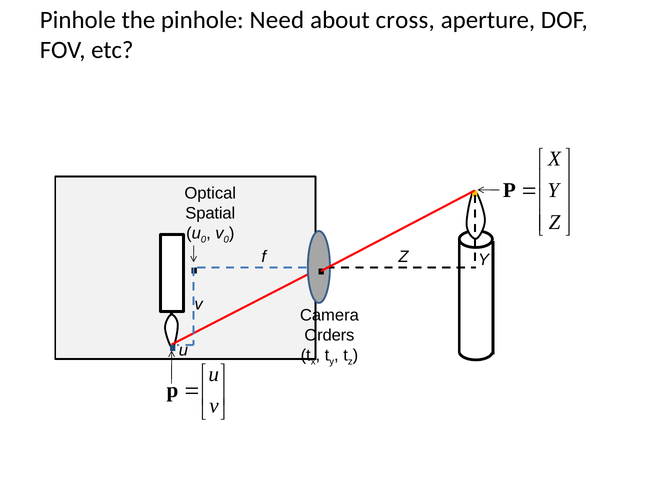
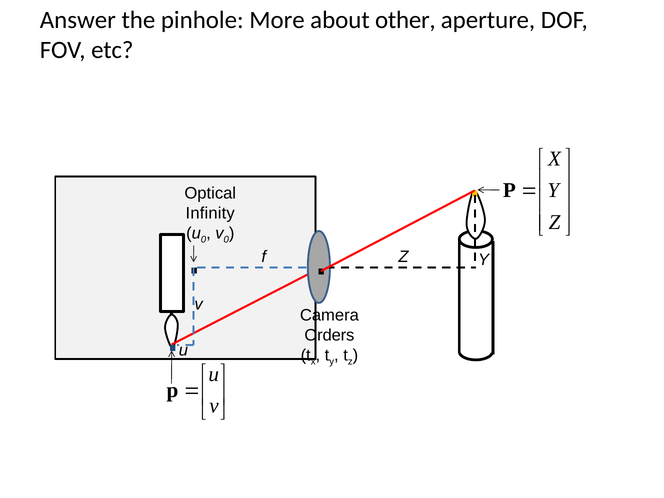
Pinhole at (78, 20): Pinhole -> Answer
Need: Need -> More
cross: cross -> other
Spatial: Spatial -> Infinity
